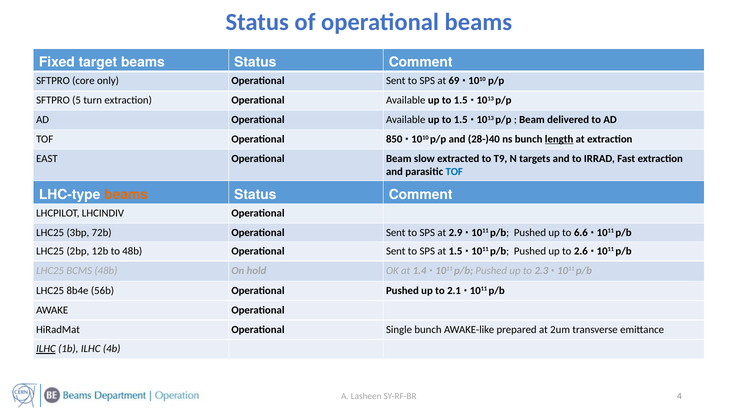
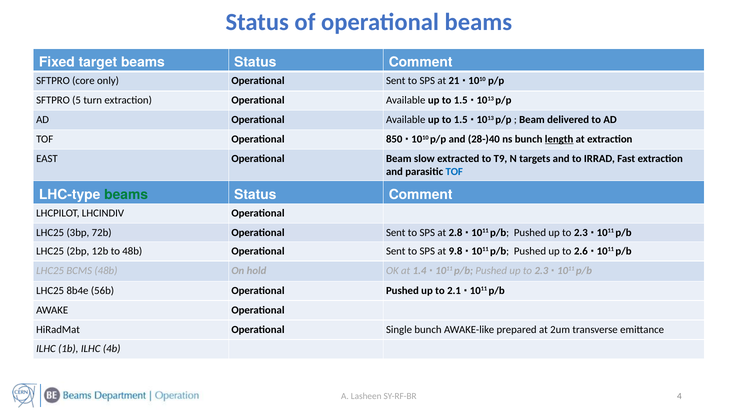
69: 69 -> 21
beams at (126, 195) colour: orange -> green
6.6 at (581, 233): 6.6 -> 2.3
2.9: 2.9 -> 2.8
at 1.5: 1.5 -> 9.8
ILHC at (46, 349) underline: present -> none
